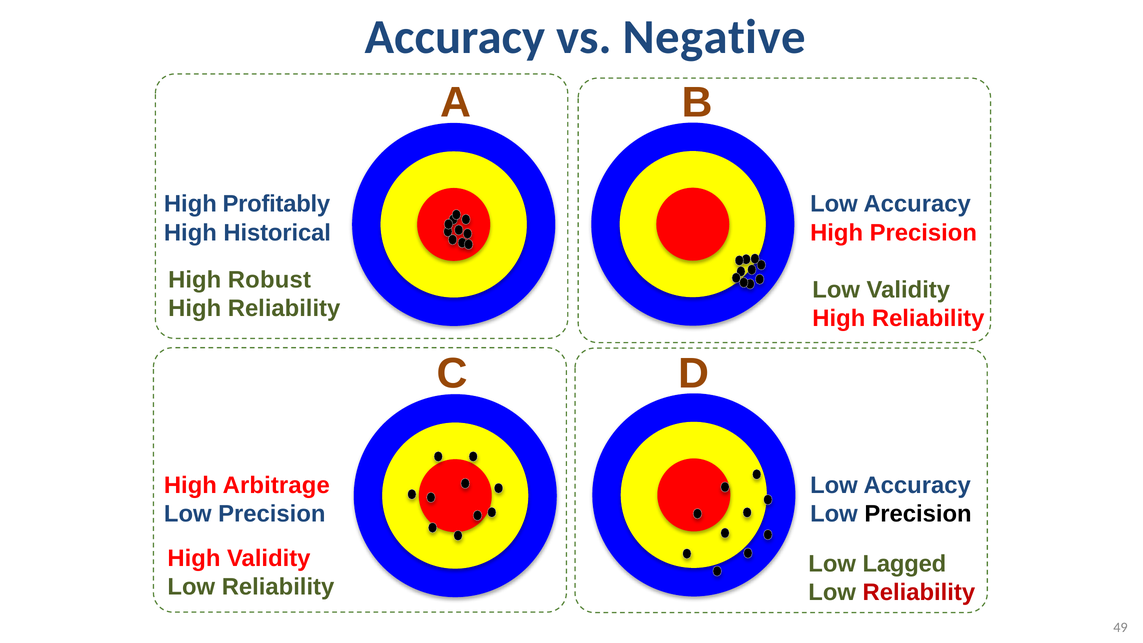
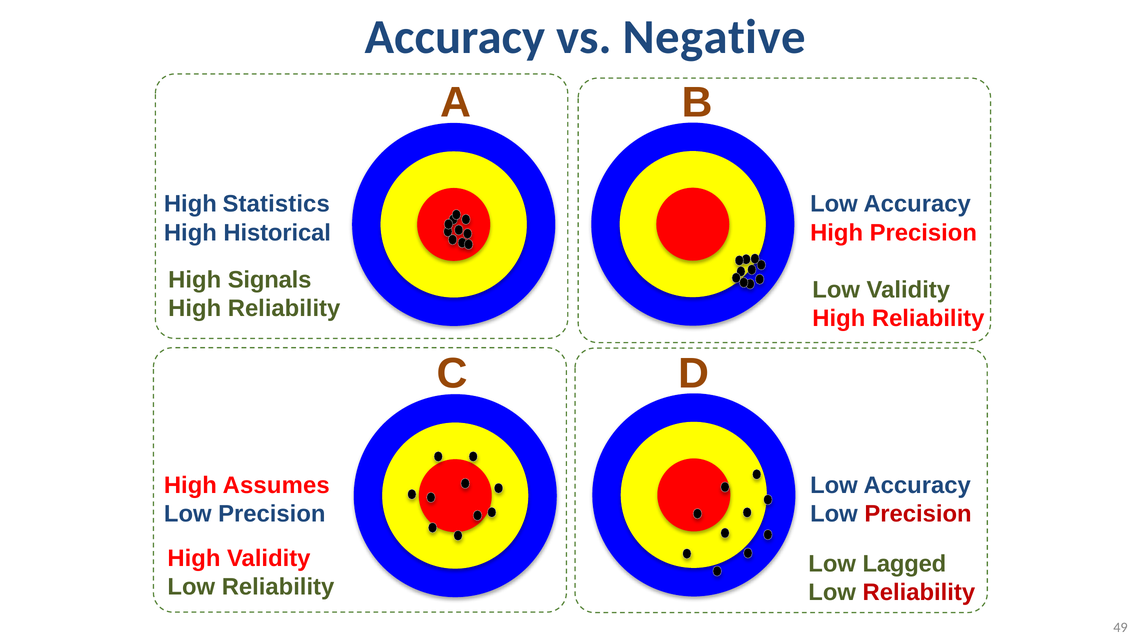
Profitably: Profitably -> Statistics
Robust: Robust -> Signals
Arbitrage: Arbitrage -> Assumes
Precision at (918, 514) colour: black -> red
